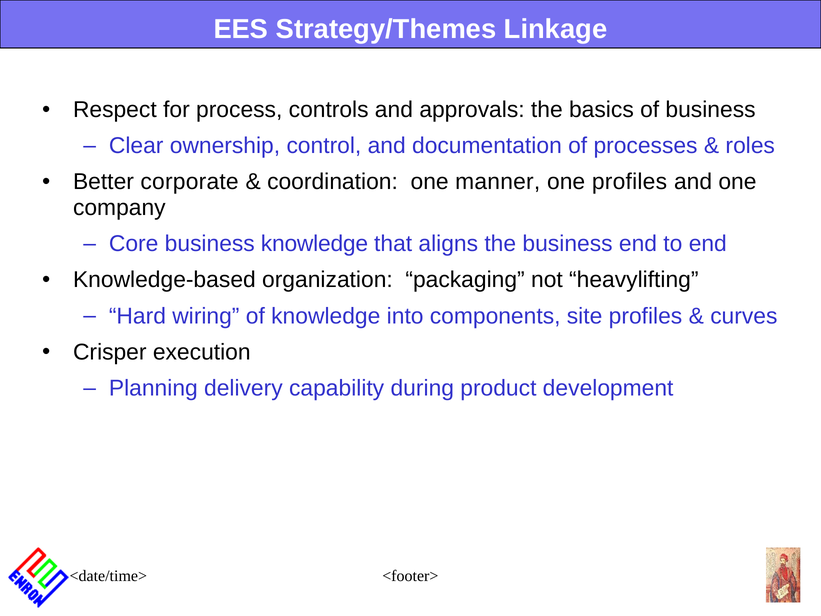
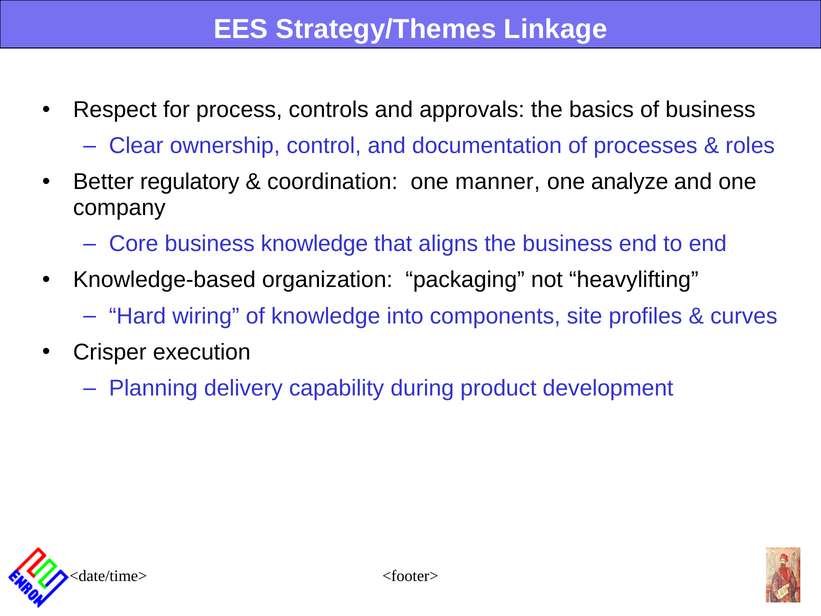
corporate: corporate -> regulatory
one profiles: profiles -> analyze
